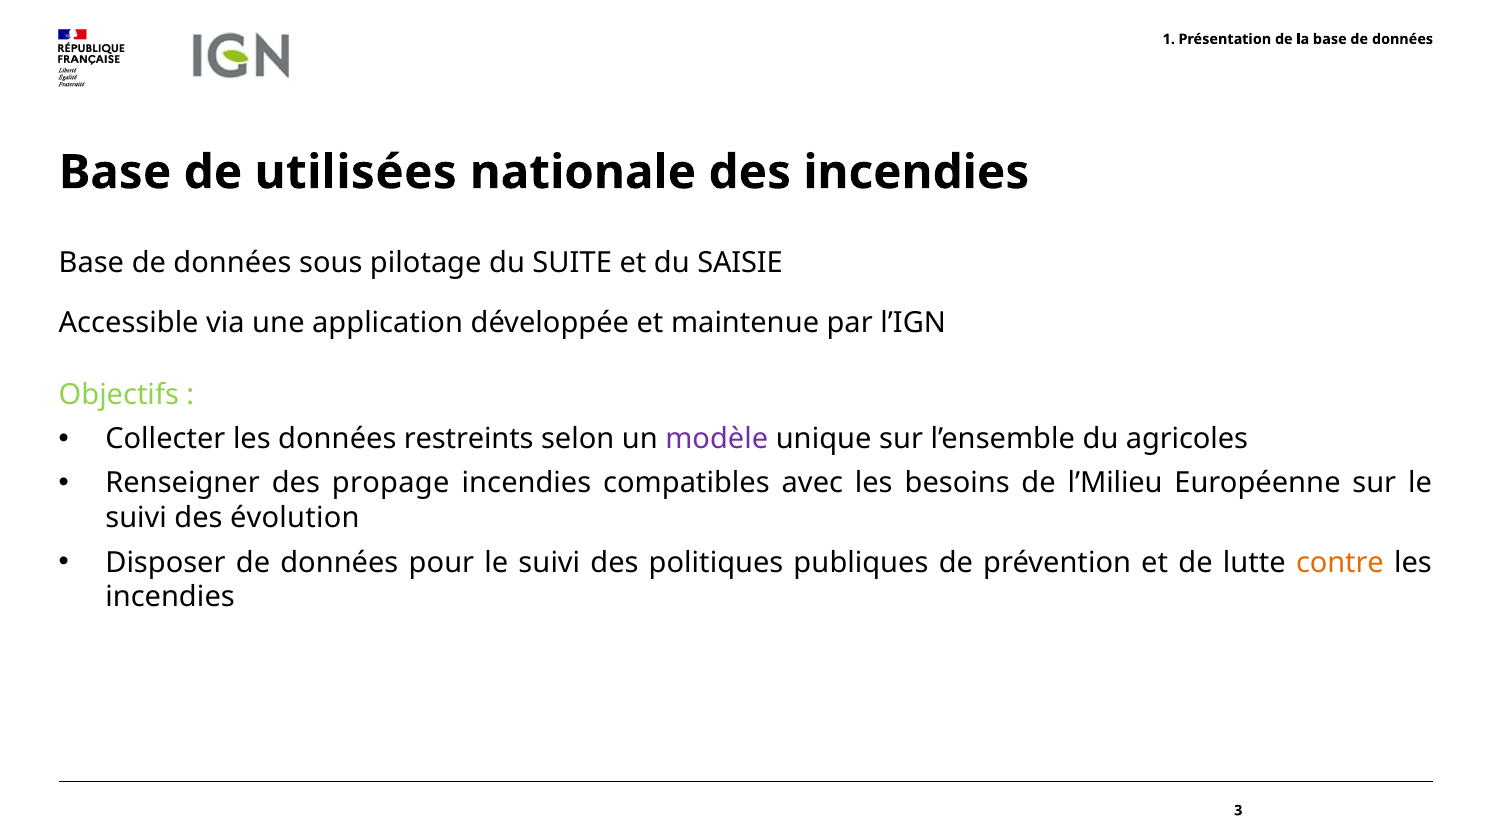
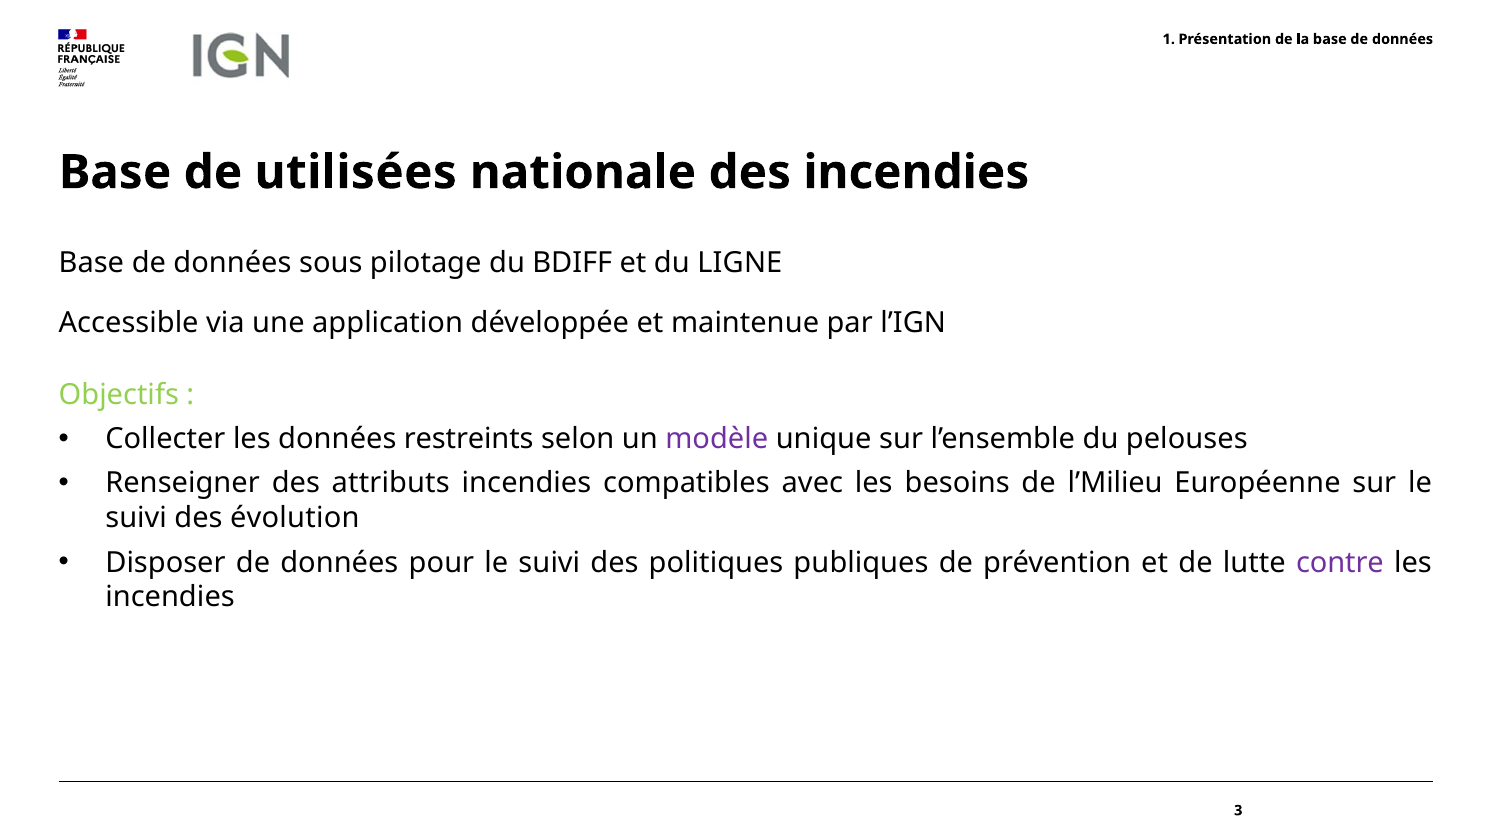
SUITE: SUITE -> BDIFF
SAISIE: SAISIE -> LIGNE
agricoles: agricoles -> pelouses
propage: propage -> attributs
contre colour: orange -> purple
